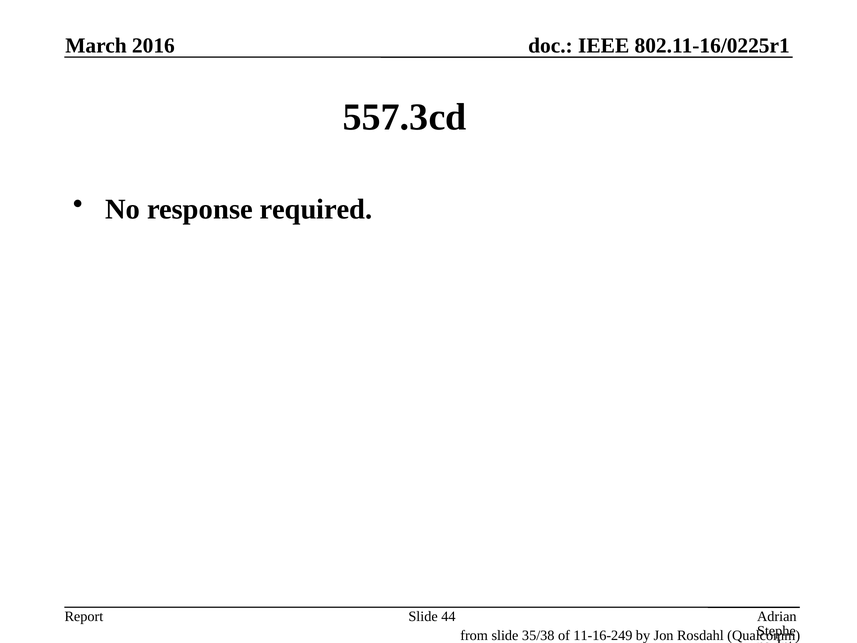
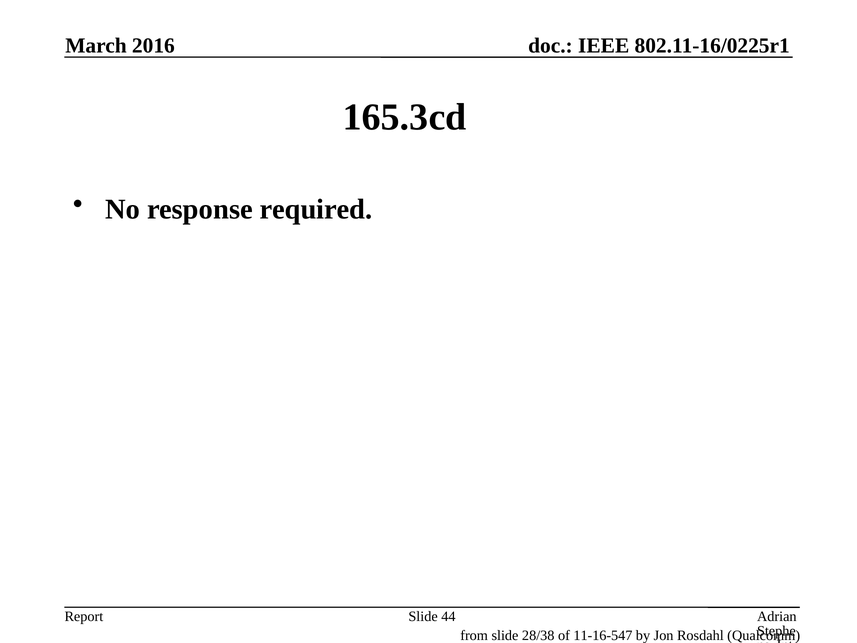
557.3cd: 557.3cd -> 165.3cd
35/38: 35/38 -> 28/38
11-16-249: 11-16-249 -> 11-16-547
